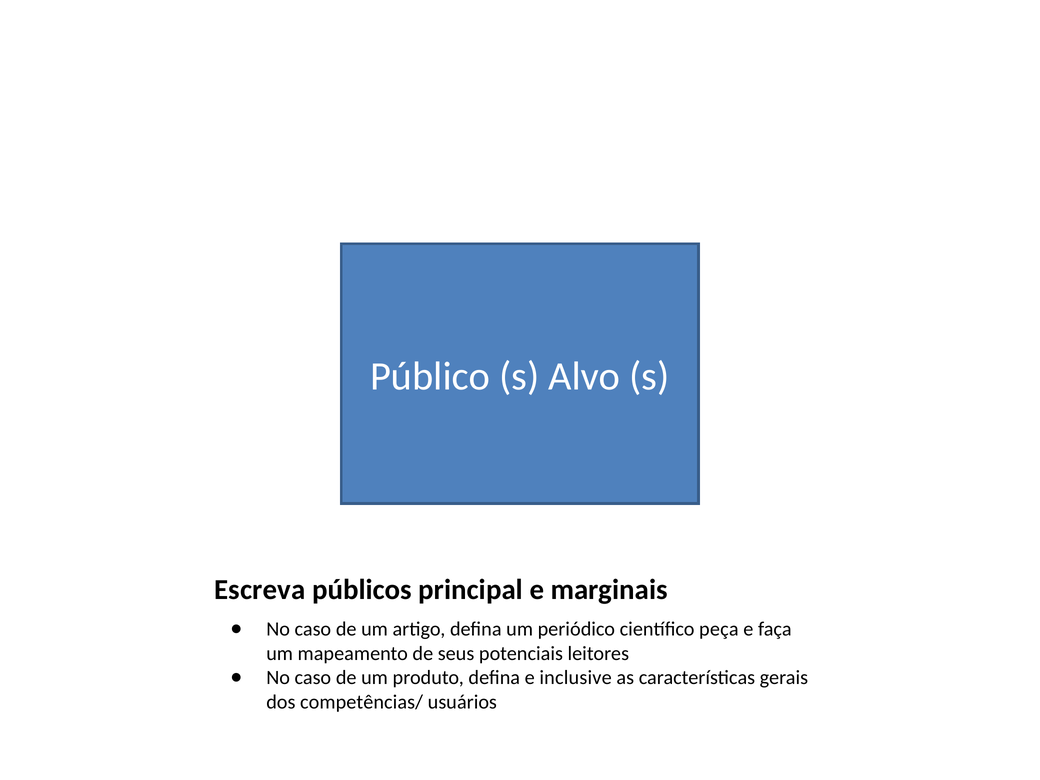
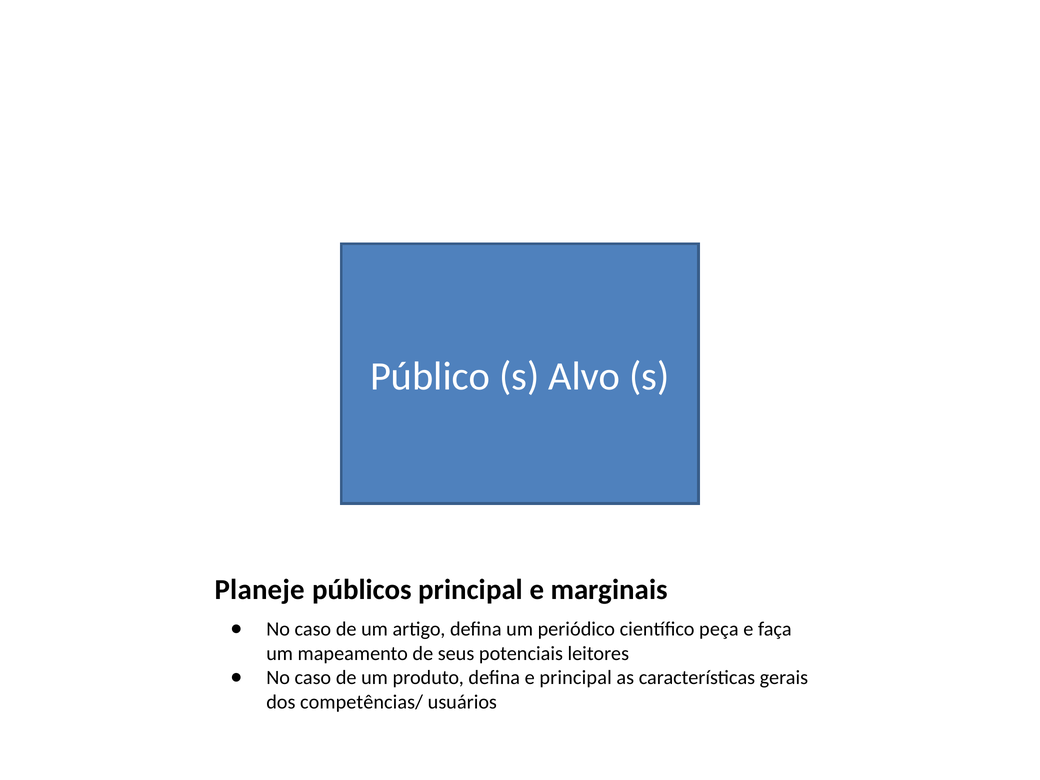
Escreva: Escreva -> Planeje
e inclusive: inclusive -> principal
